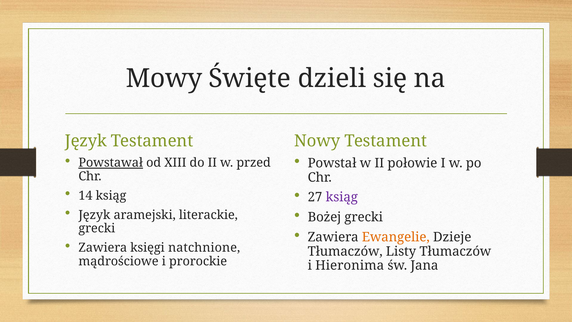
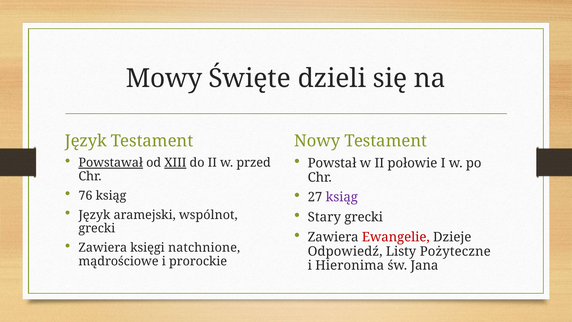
XIII underline: none -> present
14: 14 -> 76
literackie: literackie -> wspólnot
Bożej: Bożej -> Stary
Ewangelie colour: orange -> red
Tłumaczów at (345, 251): Tłumaczów -> Odpowiedź
Listy Tłumaczów: Tłumaczów -> Pożyteczne
